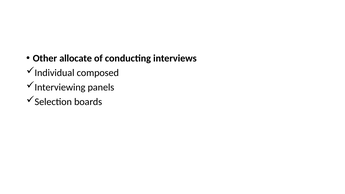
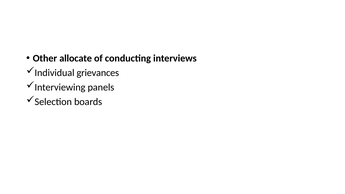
composed: composed -> grievances
